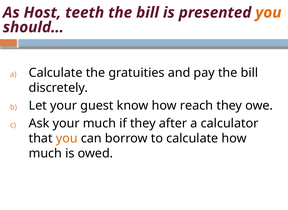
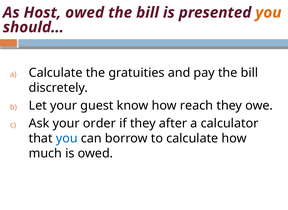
Host teeth: teeth -> owed
your much: much -> order
you at (67, 139) colour: orange -> blue
